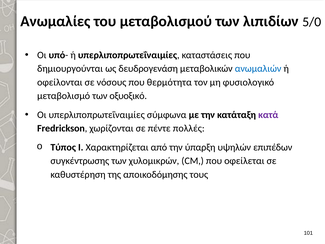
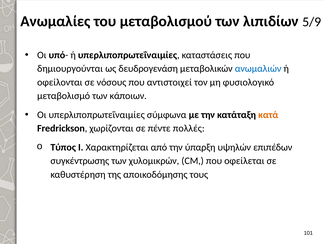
5/0: 5/0 -> 5/9
θερμότητα: θερμότητα -> αντιστοιχεί
οξυοξικό: οξυοξικό -> κάποιων
κατά colour: purple -> orange
